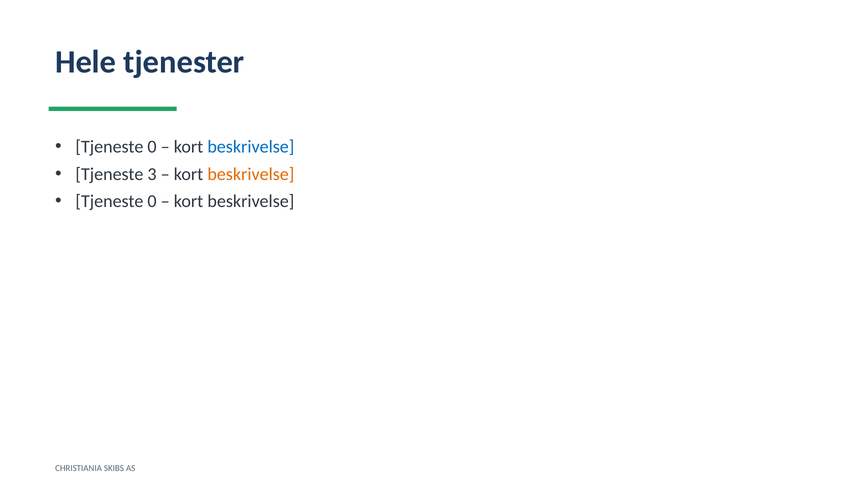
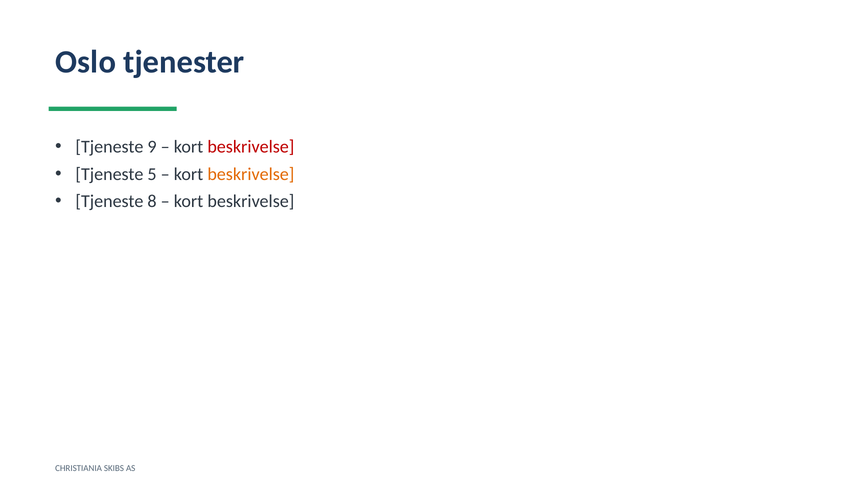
Hele: Hele -> Oslo
0 at (152, 147): 0 -> 9
beskrivelse at (251, 147) colour: blue -> red
3: 3 -> 5
0 at (152, 201): 0 -> 8
